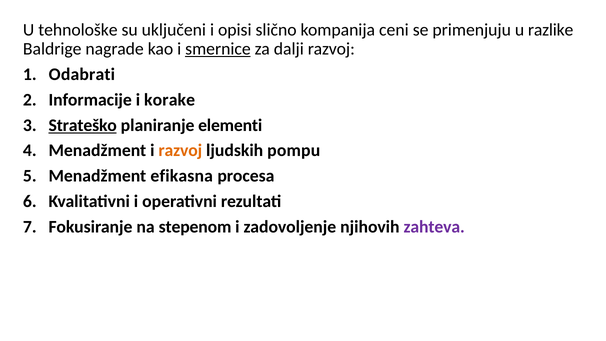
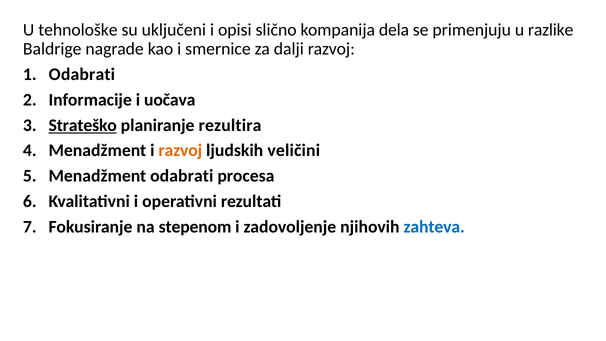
ceni: ceni -> dela
smernice underline: present -> none
korake: korake -> uočava
elementi: elementi -> rezultira
pompu: pompu -> veličini
Menadžment efikasna: efikasna -> odabrati
zahteva colour: purple -> blue
